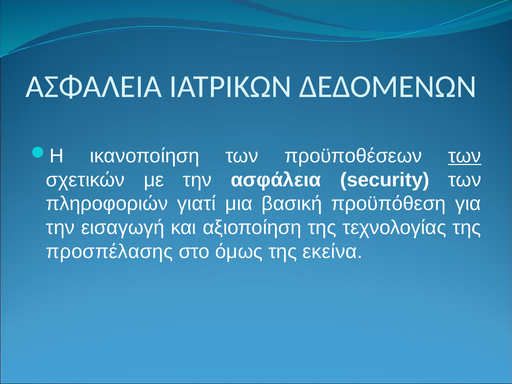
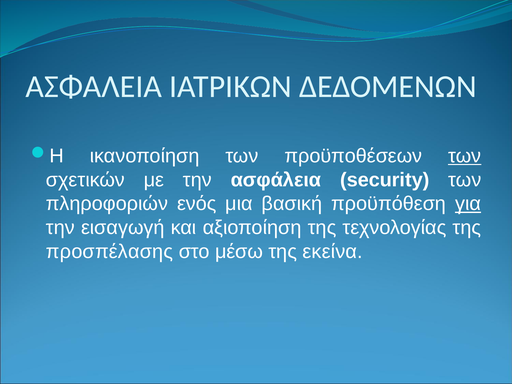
γιατί: γιατί -> ενός
για underline: none -> present
όμως: όμως -> μέσω
